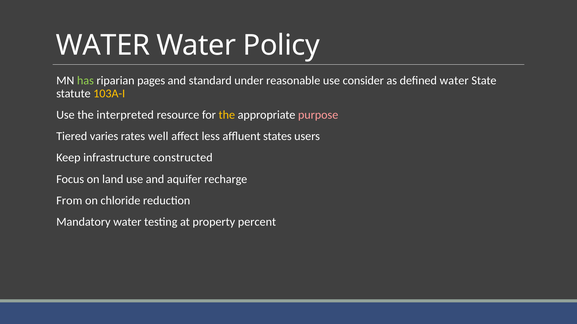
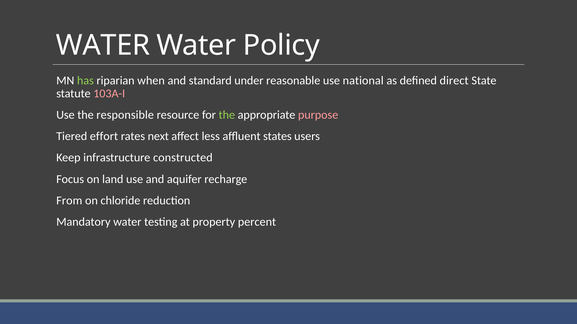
pages: pages -> when
consider: consider -> national
defined water: water -> direct
103A-I colour: yellow -> pink
interpreted: interpreted -> responsible
the at (227, 115) colour: yellow -> light green
varies: varies -> effort
well: well -> next
